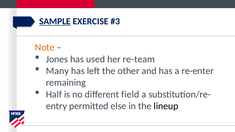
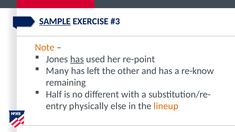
has at (77, 59) underline: none -> present
re-team: re-team -> re-point
re-enter: re-enter -> re-know
field: field -> with
permitted: permitted -> physically
lineup colour: black -> orange
